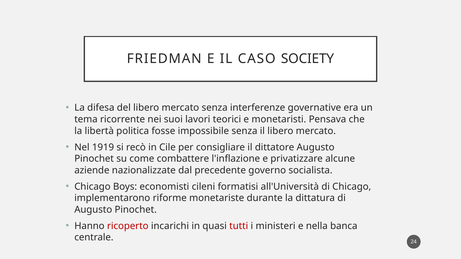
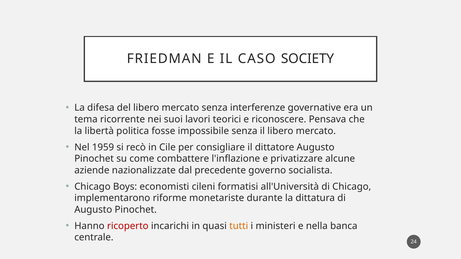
monetaristi: monetaristi -> riconoscere
1919: 1919 -> 1959
tutti colour: red -> orange
